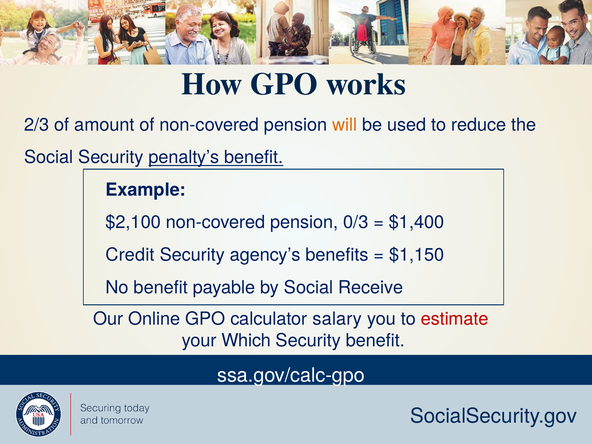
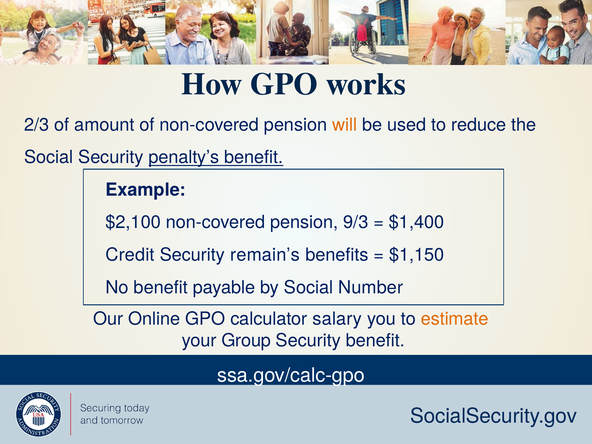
0/3: 0/3 -> 9/3
agency’s: agency’s -> remain’s
Receive: Receive -> Number
estimate colour: red -> orange
Which: Which -> Group
